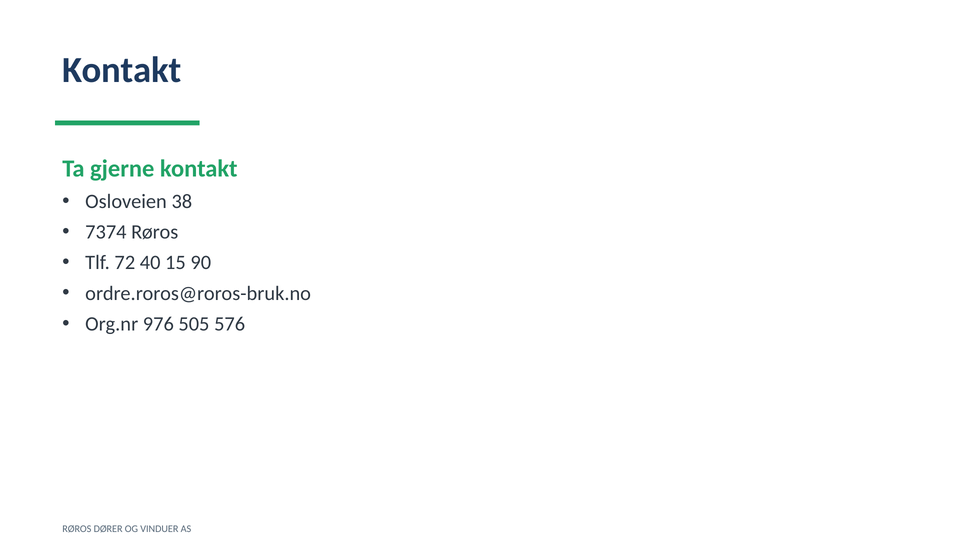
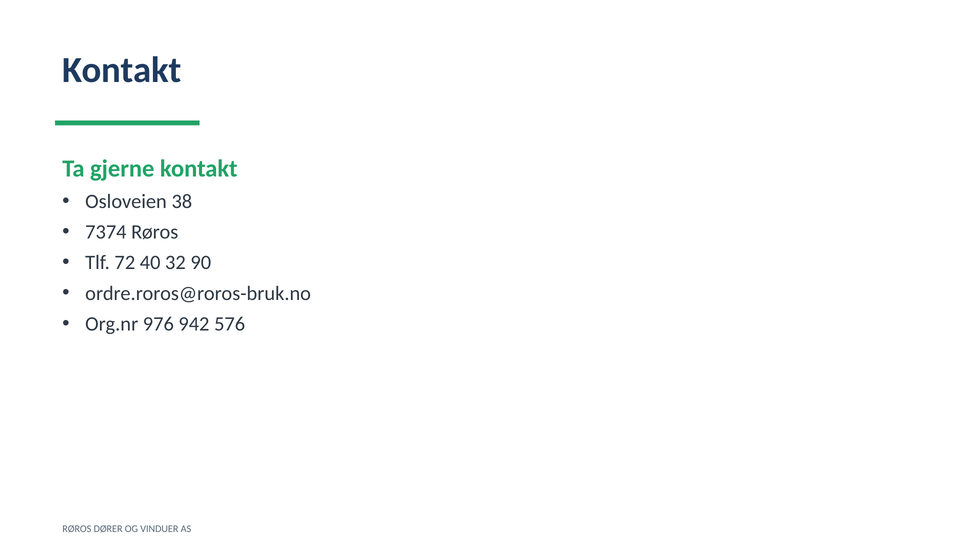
15: 15 -> 32
505: 505 -> 942
